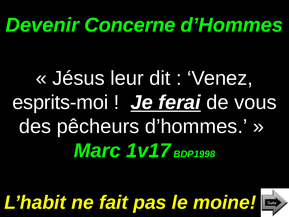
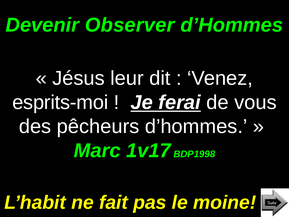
Concerne: Concerne -> Observer
